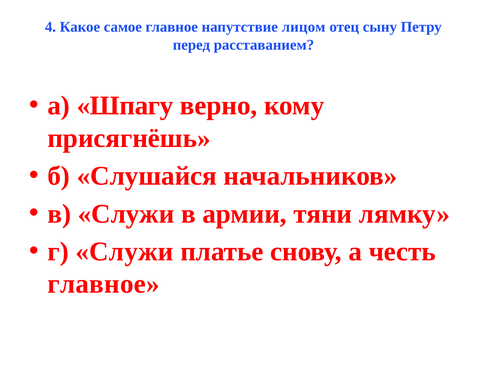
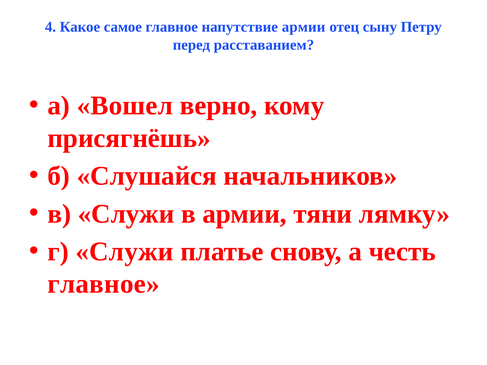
напутствие лицом: лицом -> армии
Шпагу: Шпагу -> Вошел
